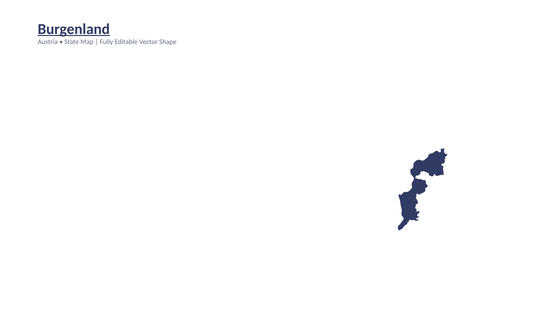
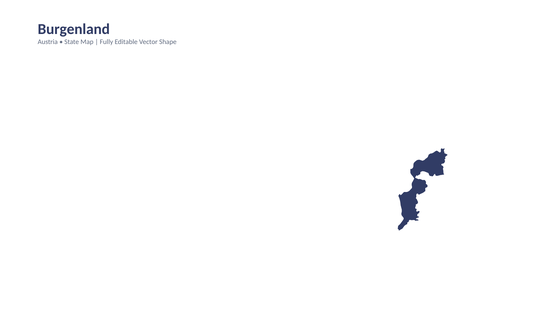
Burgenland underline: present -> none
